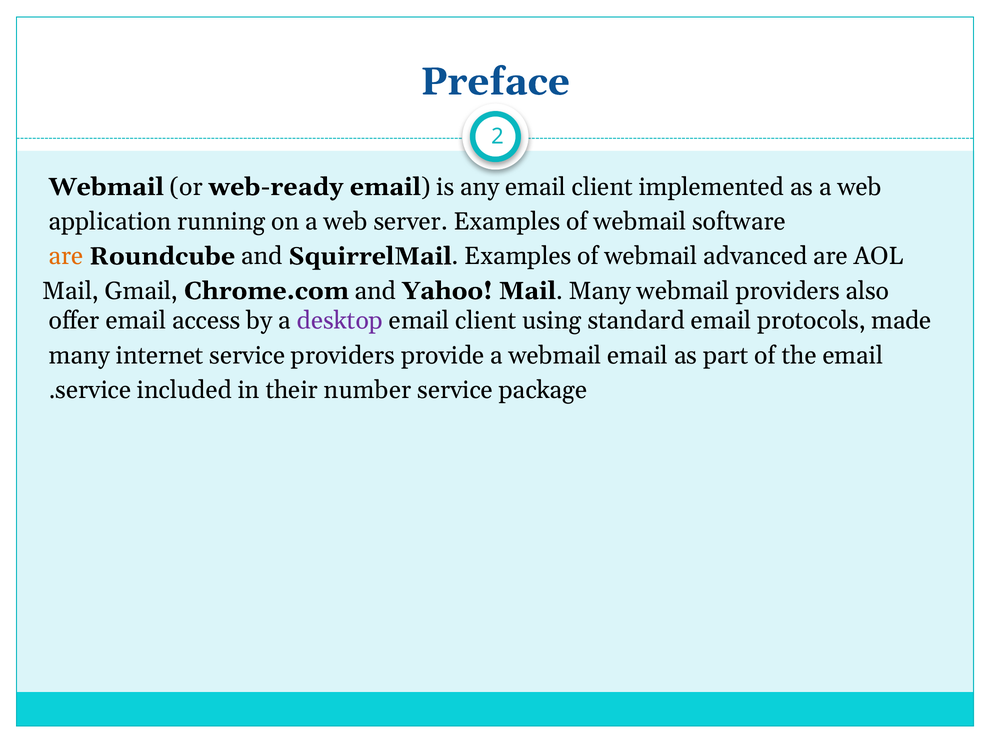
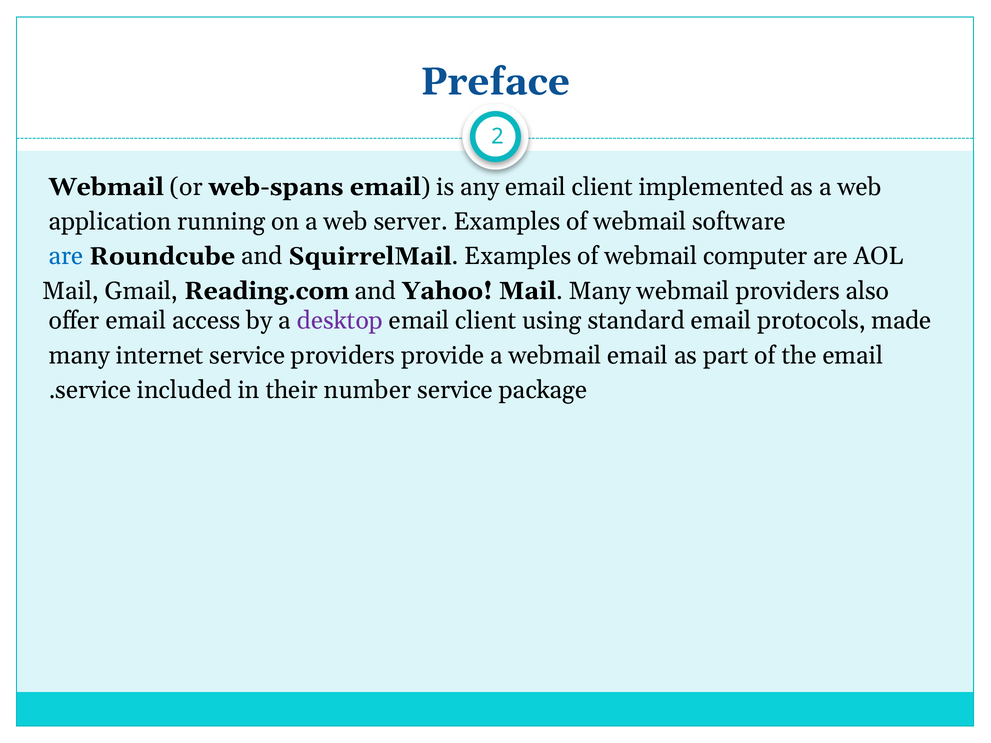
web-ready: web-ready -> web-spans
are at (66, 256) colour: orange -> blue
advanced: advanced -> computer
Chrome.com: Chrome.com -> Reading.com
